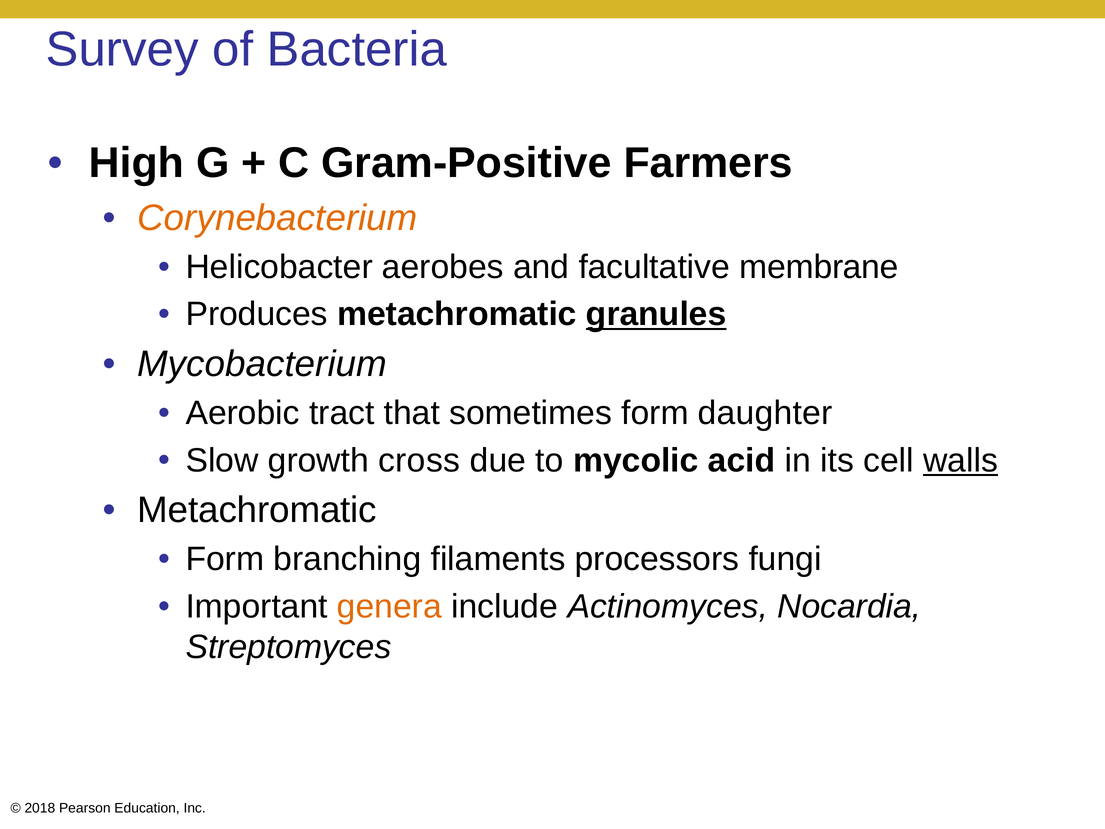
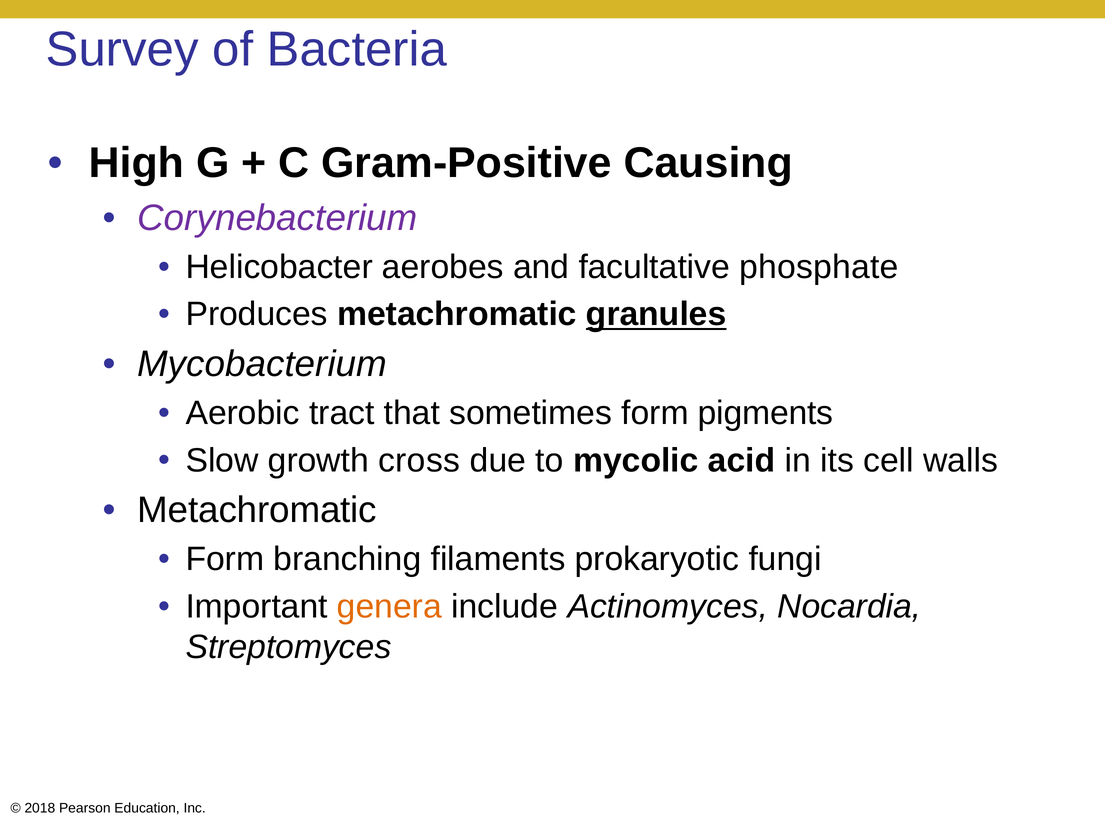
Farmers: Farmers -> Causing
Corynebacterium colour: orange -> purple
membrane: membrane -> phosphate
daughter: daughter -> pigments
walls underline: present -> none
processors: processors -> prokaryotic
